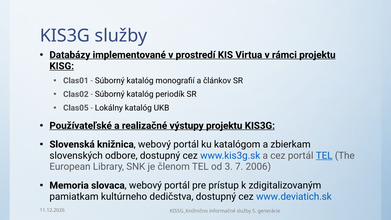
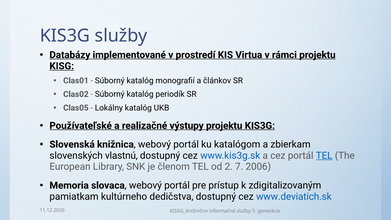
odbore: odbore -> vlastnú
3: 3 -> 2
